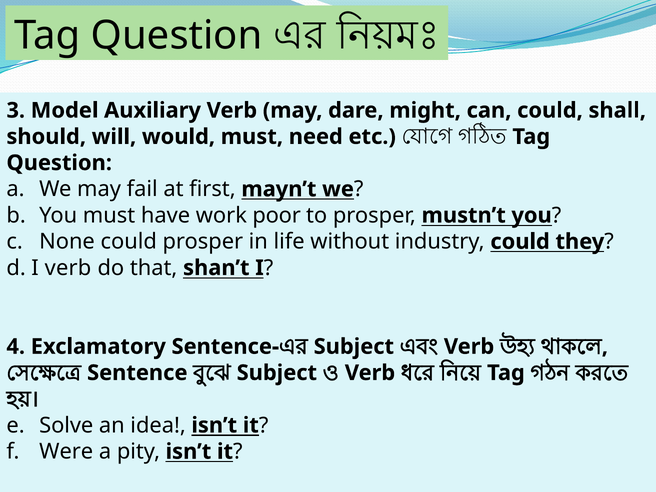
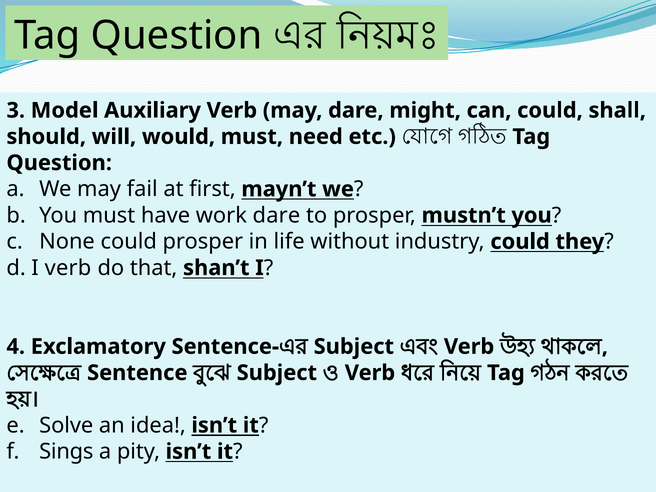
work poor: poor -> dare
Were: Were -> Sings
